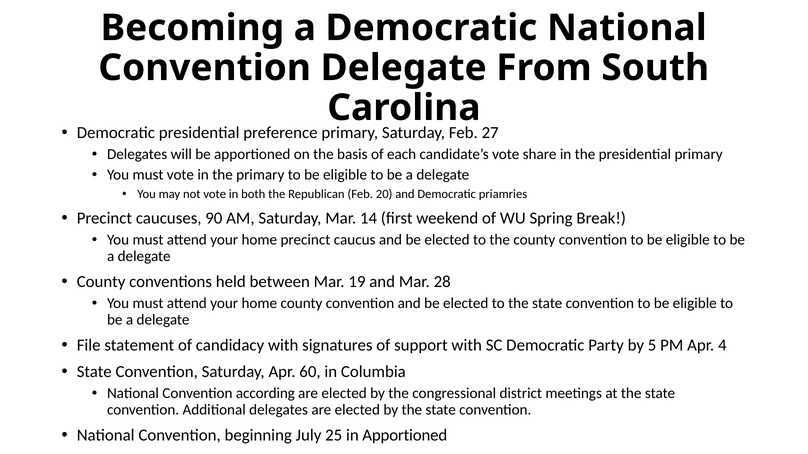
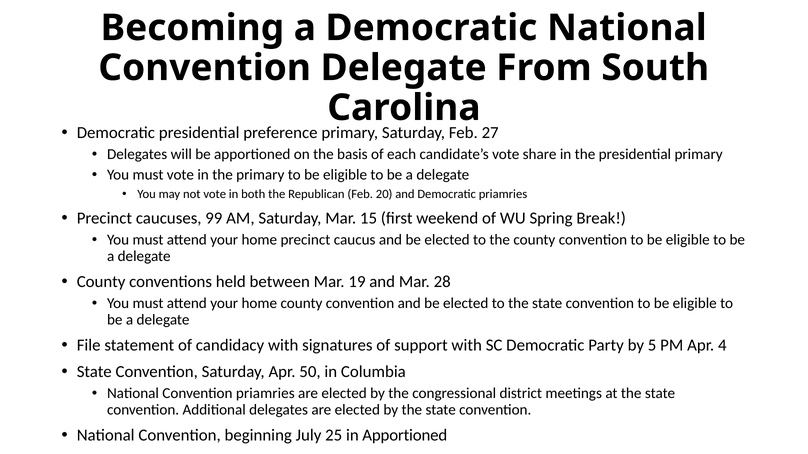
90: 90 -> 99
14: 14 -> 15
60: 60 -> 50
Convention according: according -> priamries
